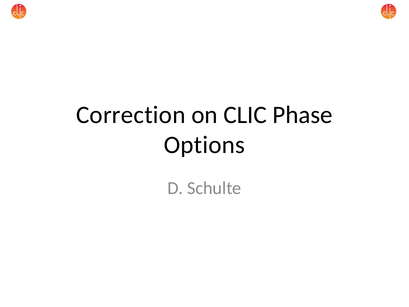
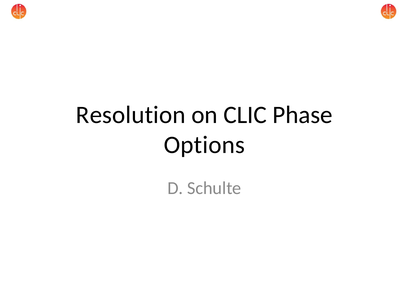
Correction: Correction -> Resolution
